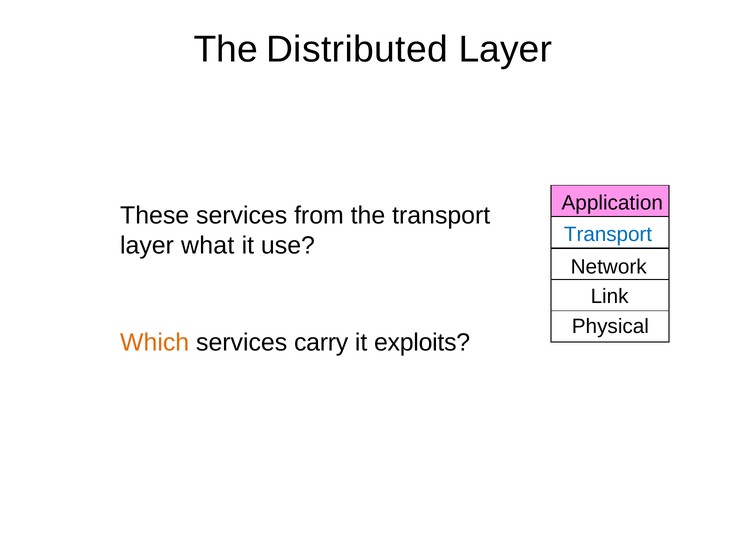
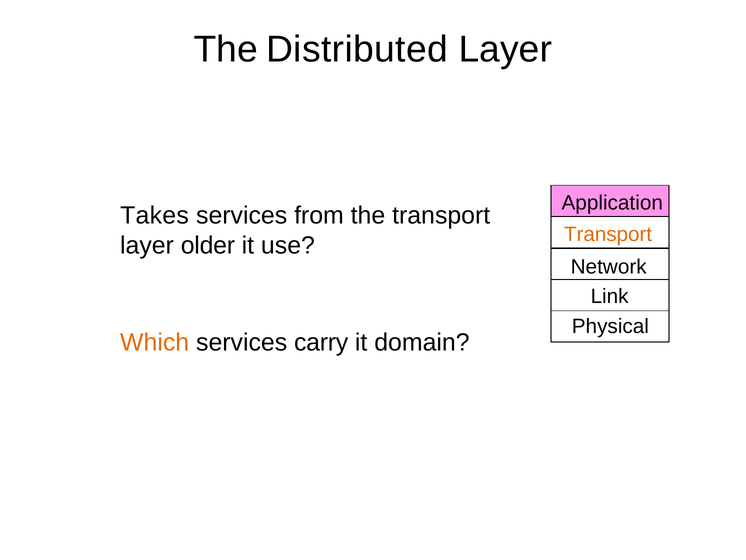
These: These -> Takes
Transport at (608, 234) colour: blue -> orange
what: what -> older
exploits: exploits -> domain
